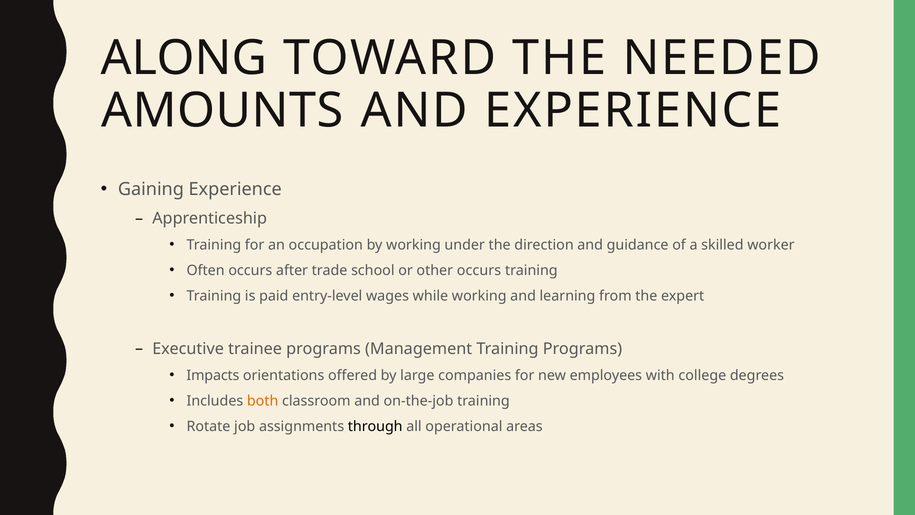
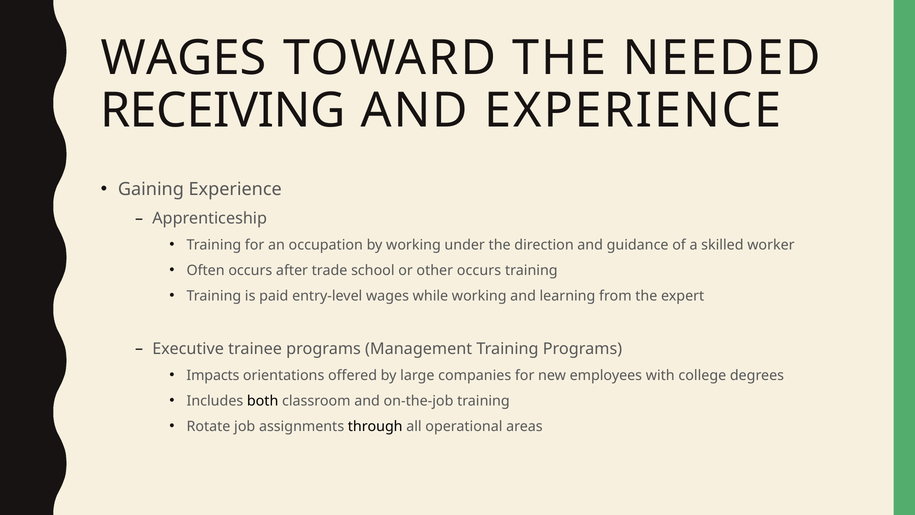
ALONG at (184, 58): ALONG -> WAGES
AMOUNTS: AMOUNTS -> RECEIVING
both colour: orange -> black
